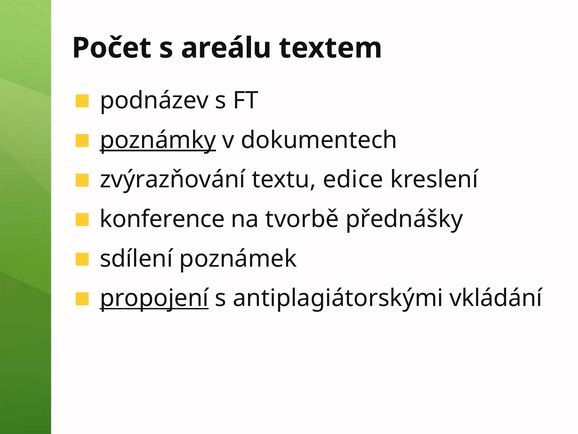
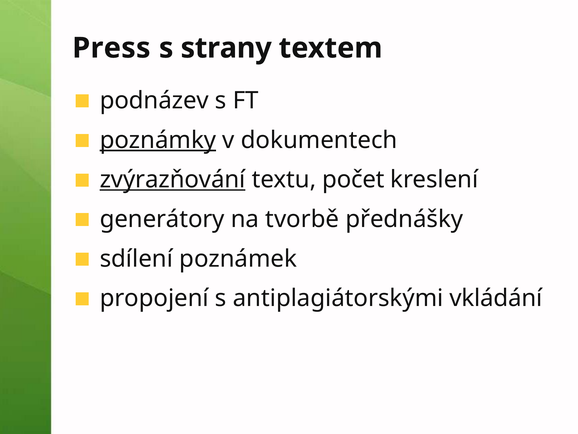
Počet: Počet -> Press
areálu: areálu -> strany
zvýrazňování underline: none -> present
edice: edice -> počet
konference: konference -> generátory
propojení underline: present -> none
